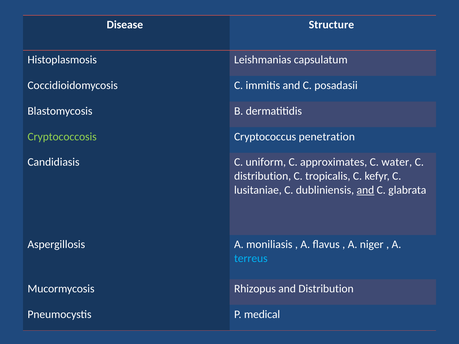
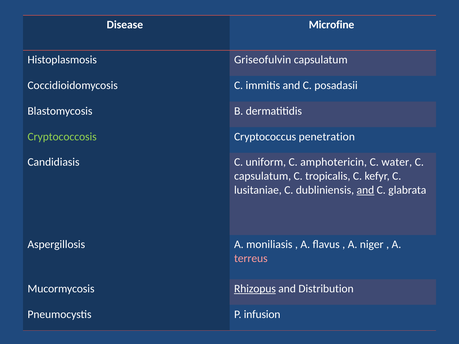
Structure: Structure -> Microfine
Leishmanias: Leishmanias -> Griseofulvin
approximates: approximates -> amphotericin
distribution at (263, 176): distribution -> capsulatum
terreus colour: light blue -> pink
Rhizopus underline: none -> present
medical: medical -> infusion
